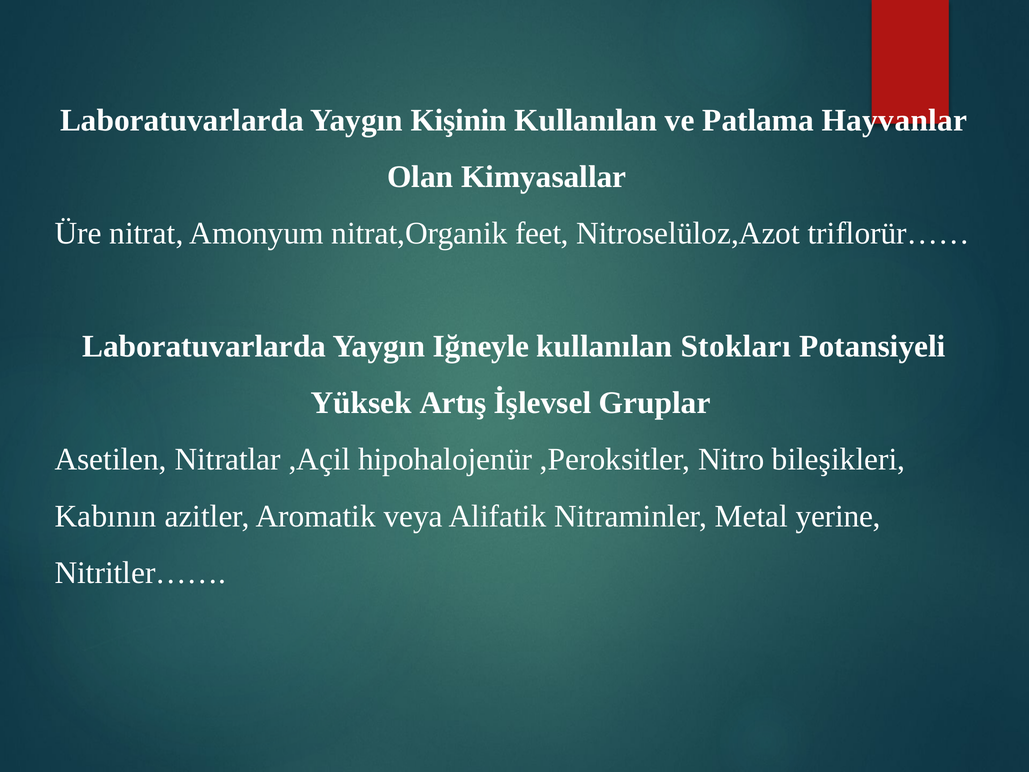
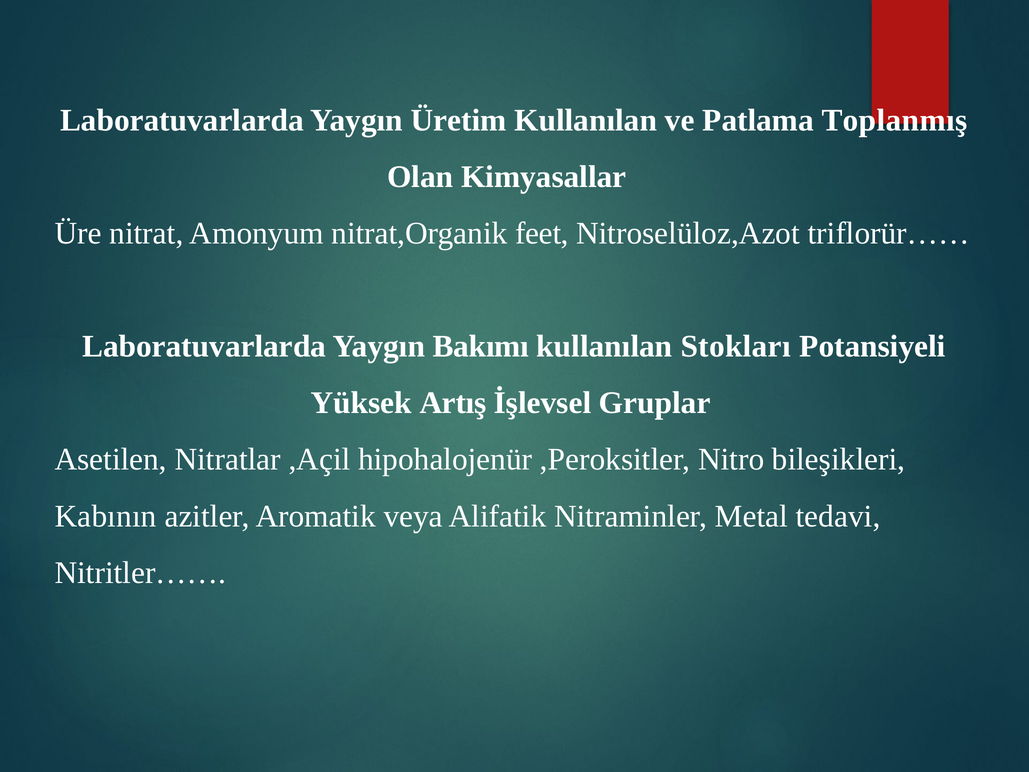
Kişinin: Kişinin -> Üretim
Hayvanlar: Hayvanlar -> Toplanmış
Iğneyle: Iğneyle -> Bakımı
yerine: yerine -> tedavi
